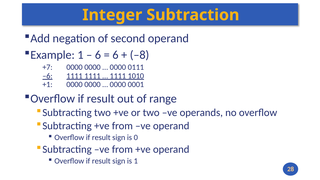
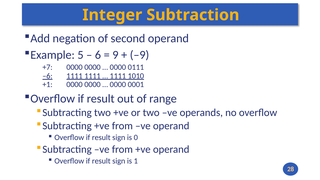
Example 1: 1 -> 5
6 at (115, 55): 6 -> 9
–8: –8 -> –9
